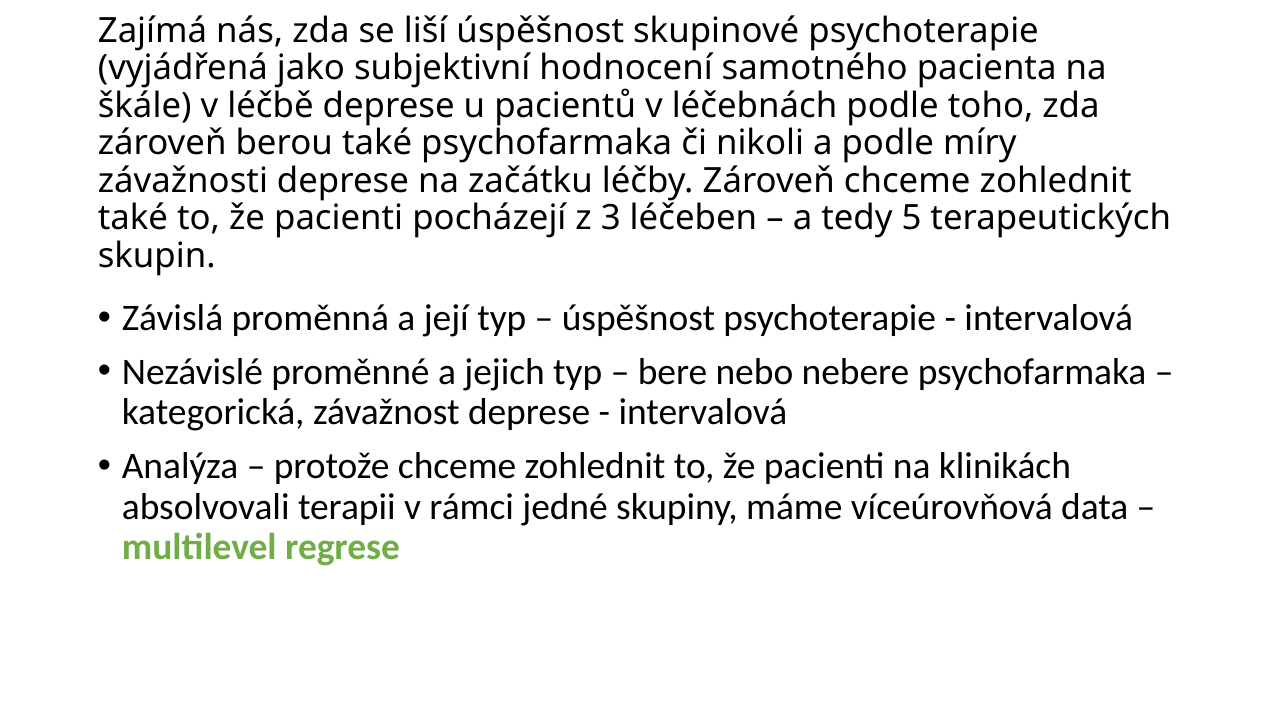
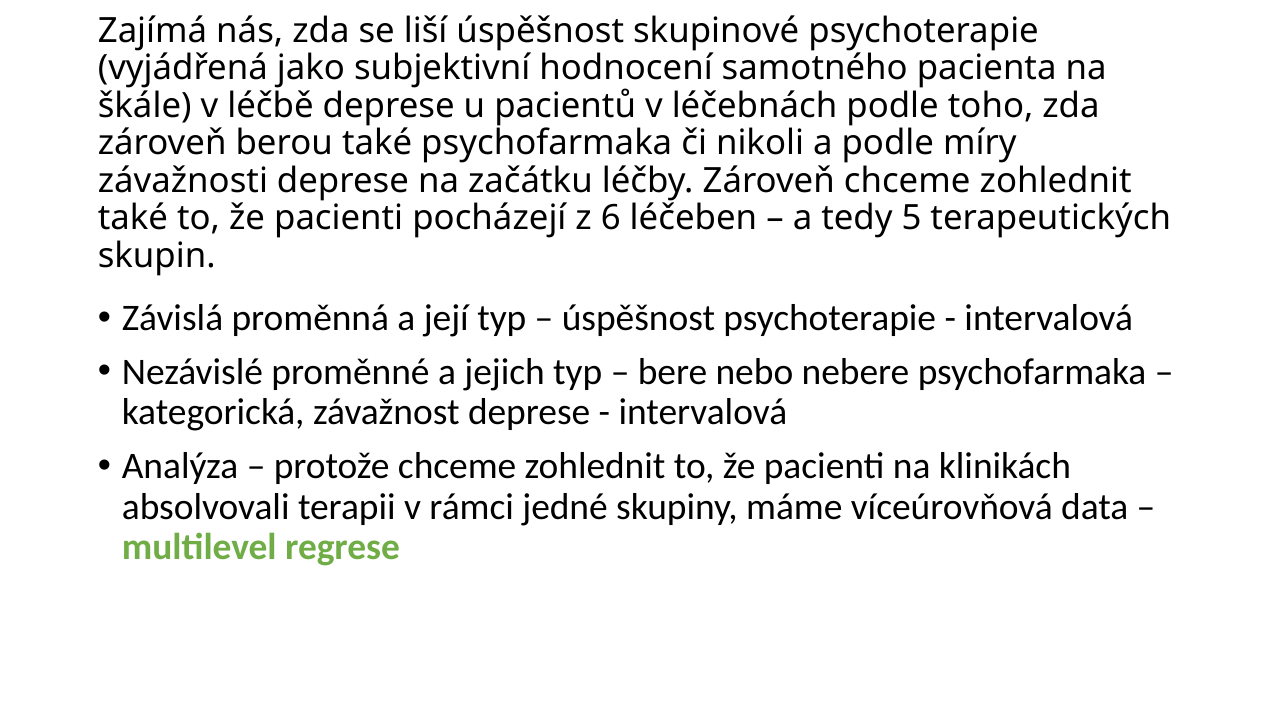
3: 3 -> 6
